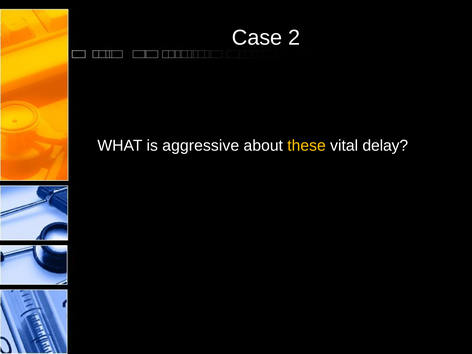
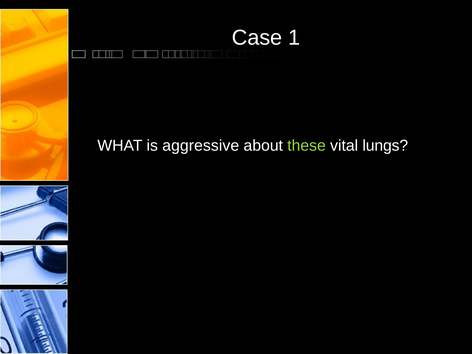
2: 2 -> 1
these colour: yellow -> light green
delay: delay -> lungs
